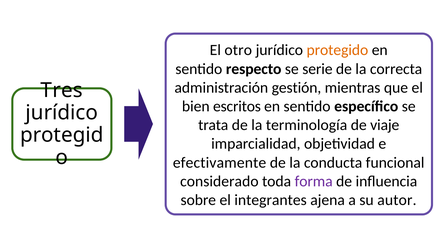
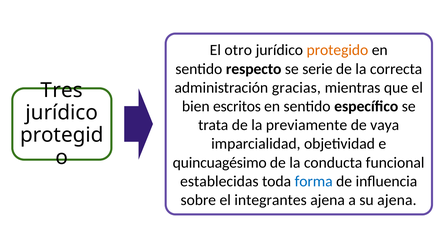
gestión: gestión -> gracias
terminología: terminología -> previamente
viaje: viaje -> vaya
efectivamente: efectivamente -> quincuagésimo
considerado: considerado -> establecidas
forma colour: purple -> blue
su autor: autor -> ajena
